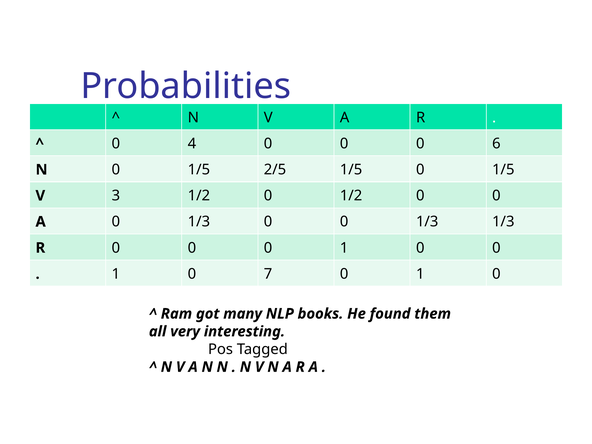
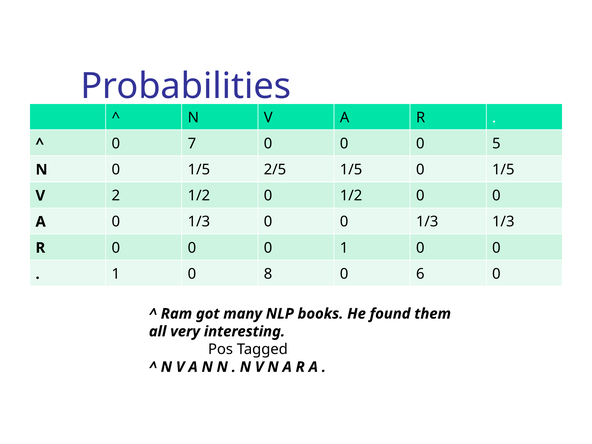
4: 4 -> 7
6: 6 -> 5
3: 3 -> 2
7: 7 -> 8
1 at (420, 274): 1 -> 6
